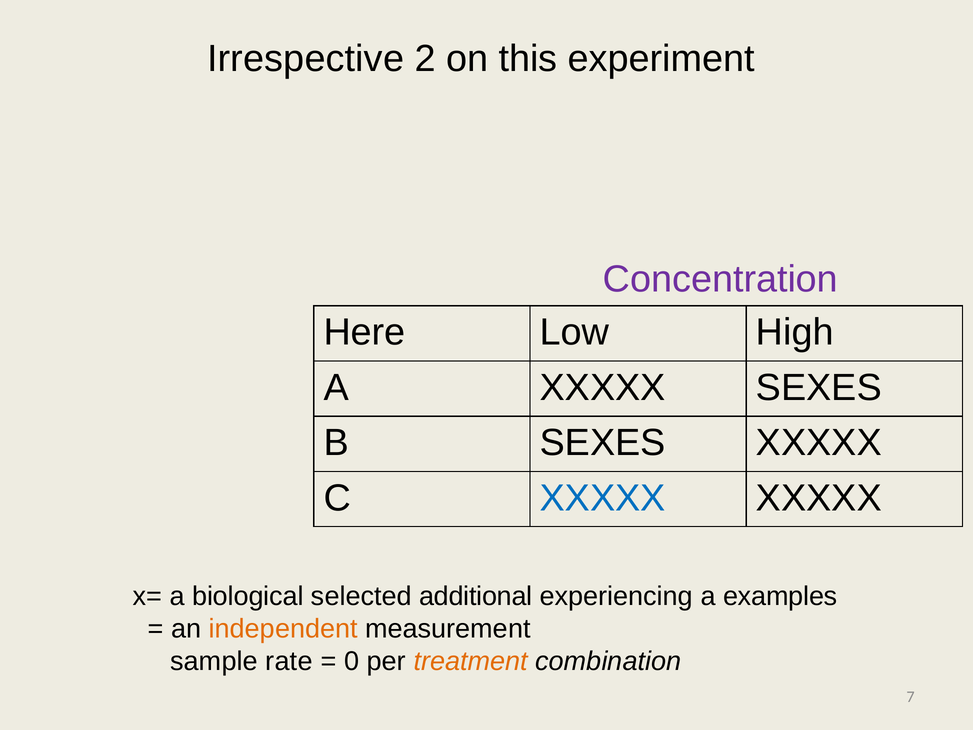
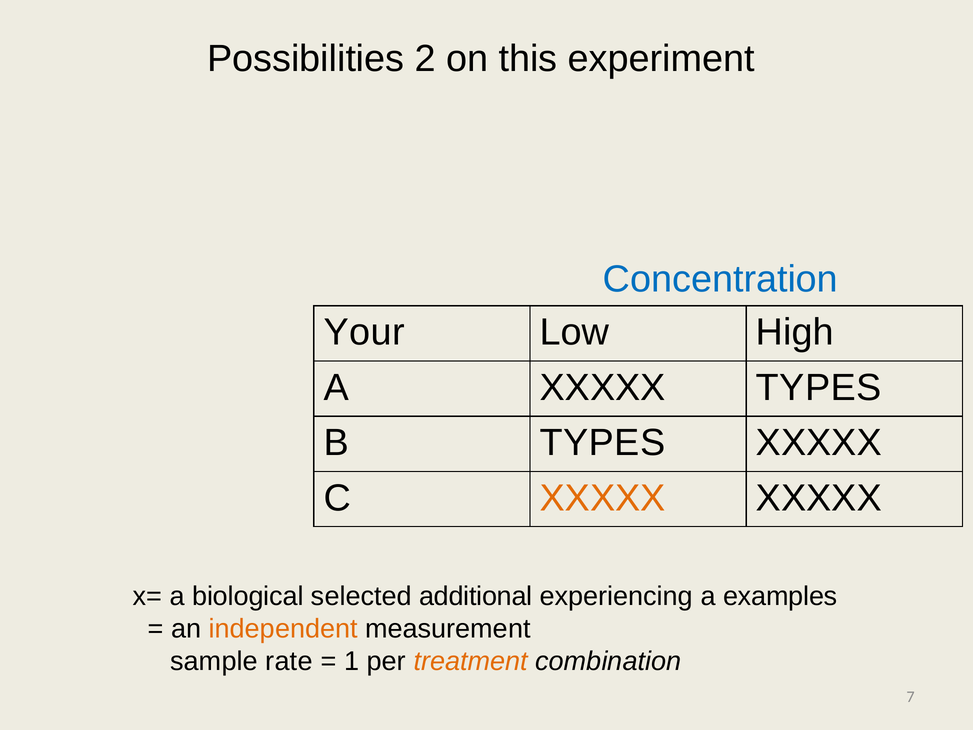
Irrespective: Irrespective -> Possibilities
Concentration colour: purple -> blue
Here: Here -> Your
XXXXX SEXES: SEXES -> TYPES
B SEXES: SEXES -> TYPES
XXXXX at (603, 498) colour: blue -> orange
0: 0 -> 1
